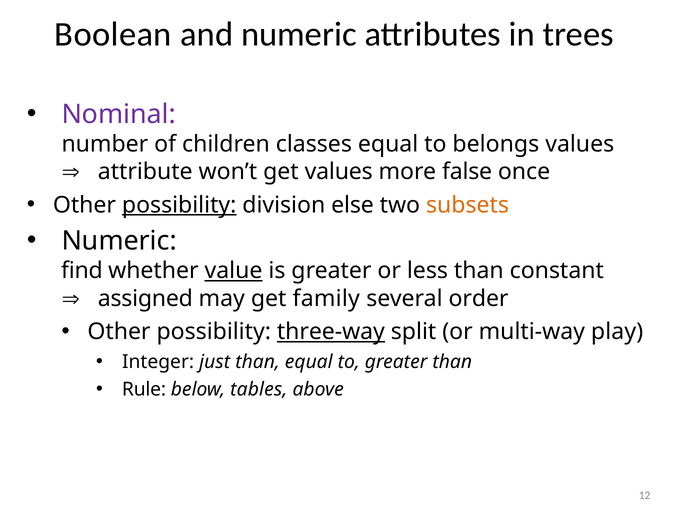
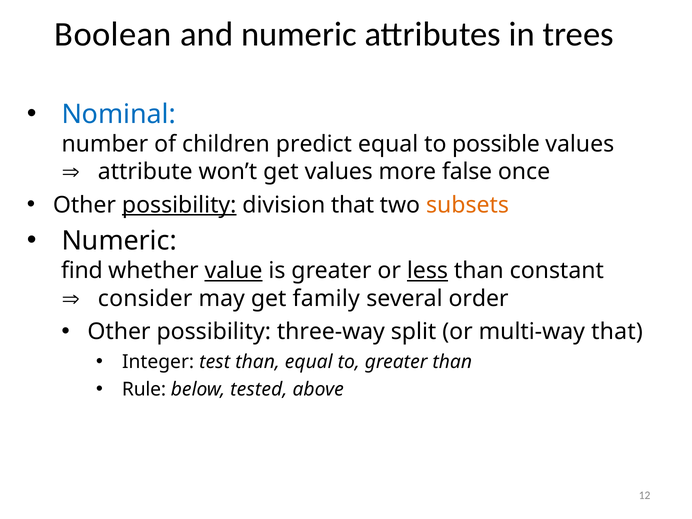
Nominal colour: purple -> blue
classes: classes -> predict
belongs: belongs -> possible
division else: else -> that
less underline: none -> present
assigned: assigned -> consider
three-way underline: present -> none
multi-way play: play -> that
just: just -> test
tables: tables -> tested
